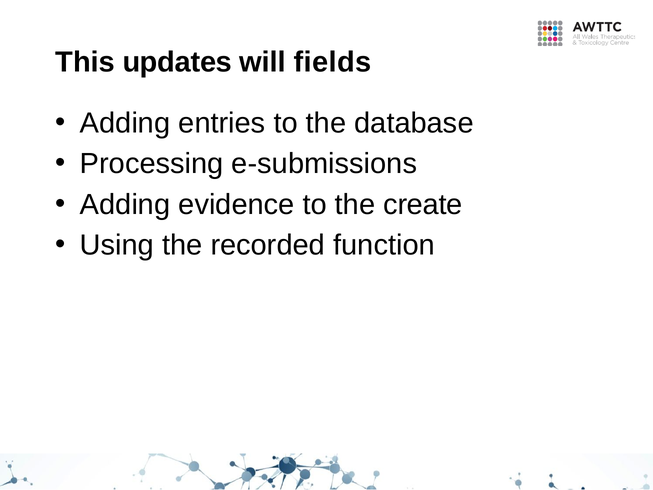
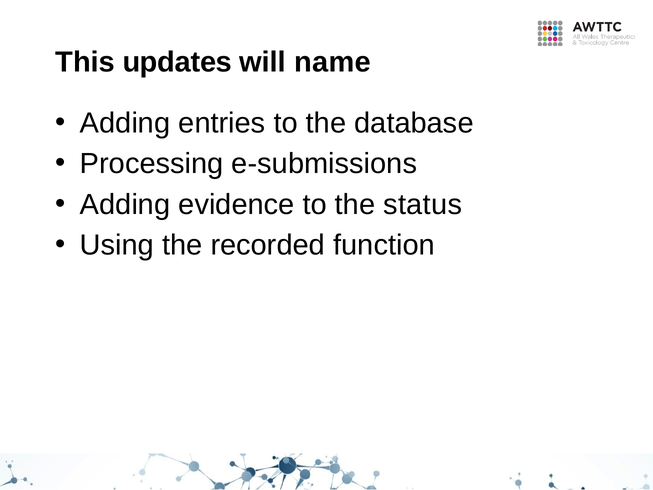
fields: fields -> name
create: create -> status
